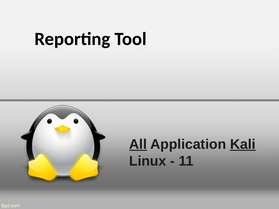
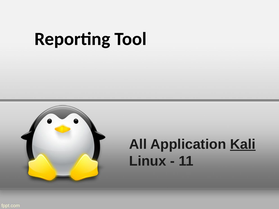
All underline: present -> none
